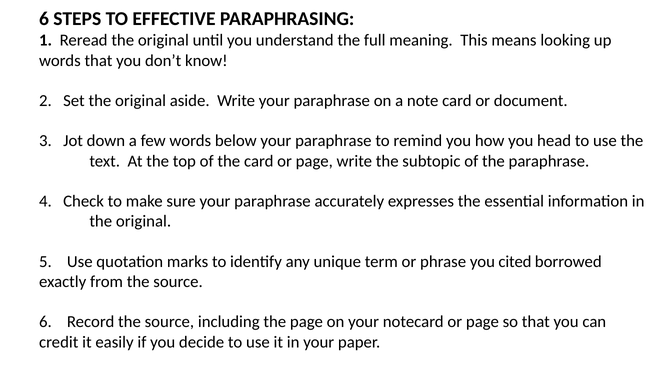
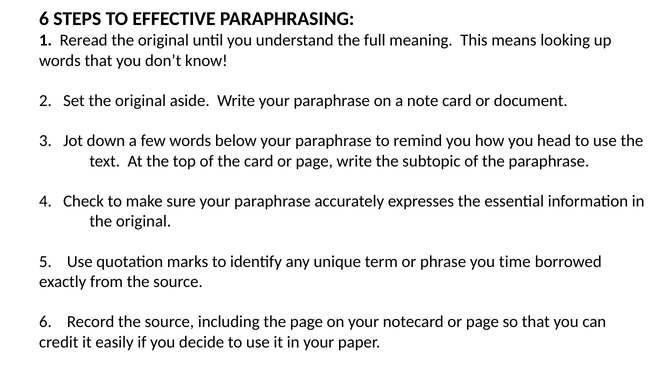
cited: cited -> time
